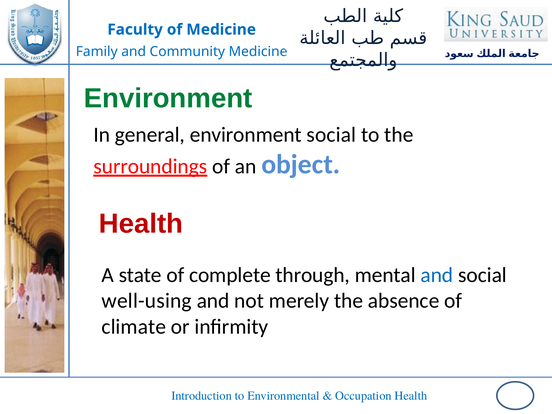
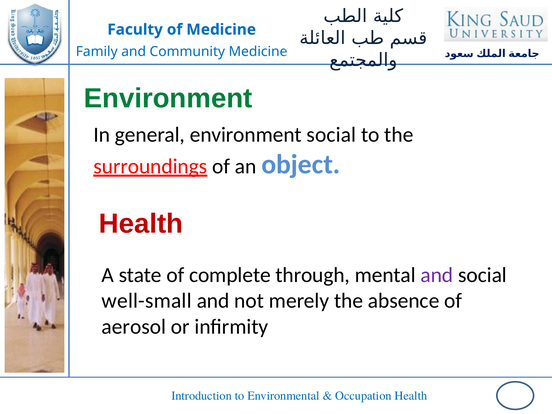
and at (437, 275) colour: blue -> purple
well-using: well-using -> well-small
climate: climate -> aerosol
